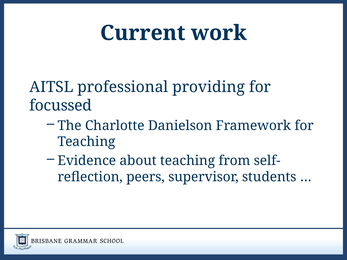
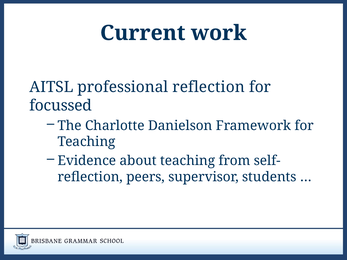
professional providing: providing -> reflection
